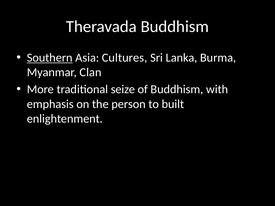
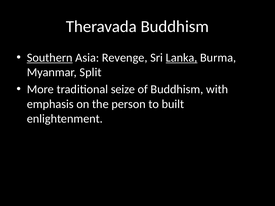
Cultures: Cultures -> Revenge
Lanka underline: none -> present
Clan: Clan -> Split
